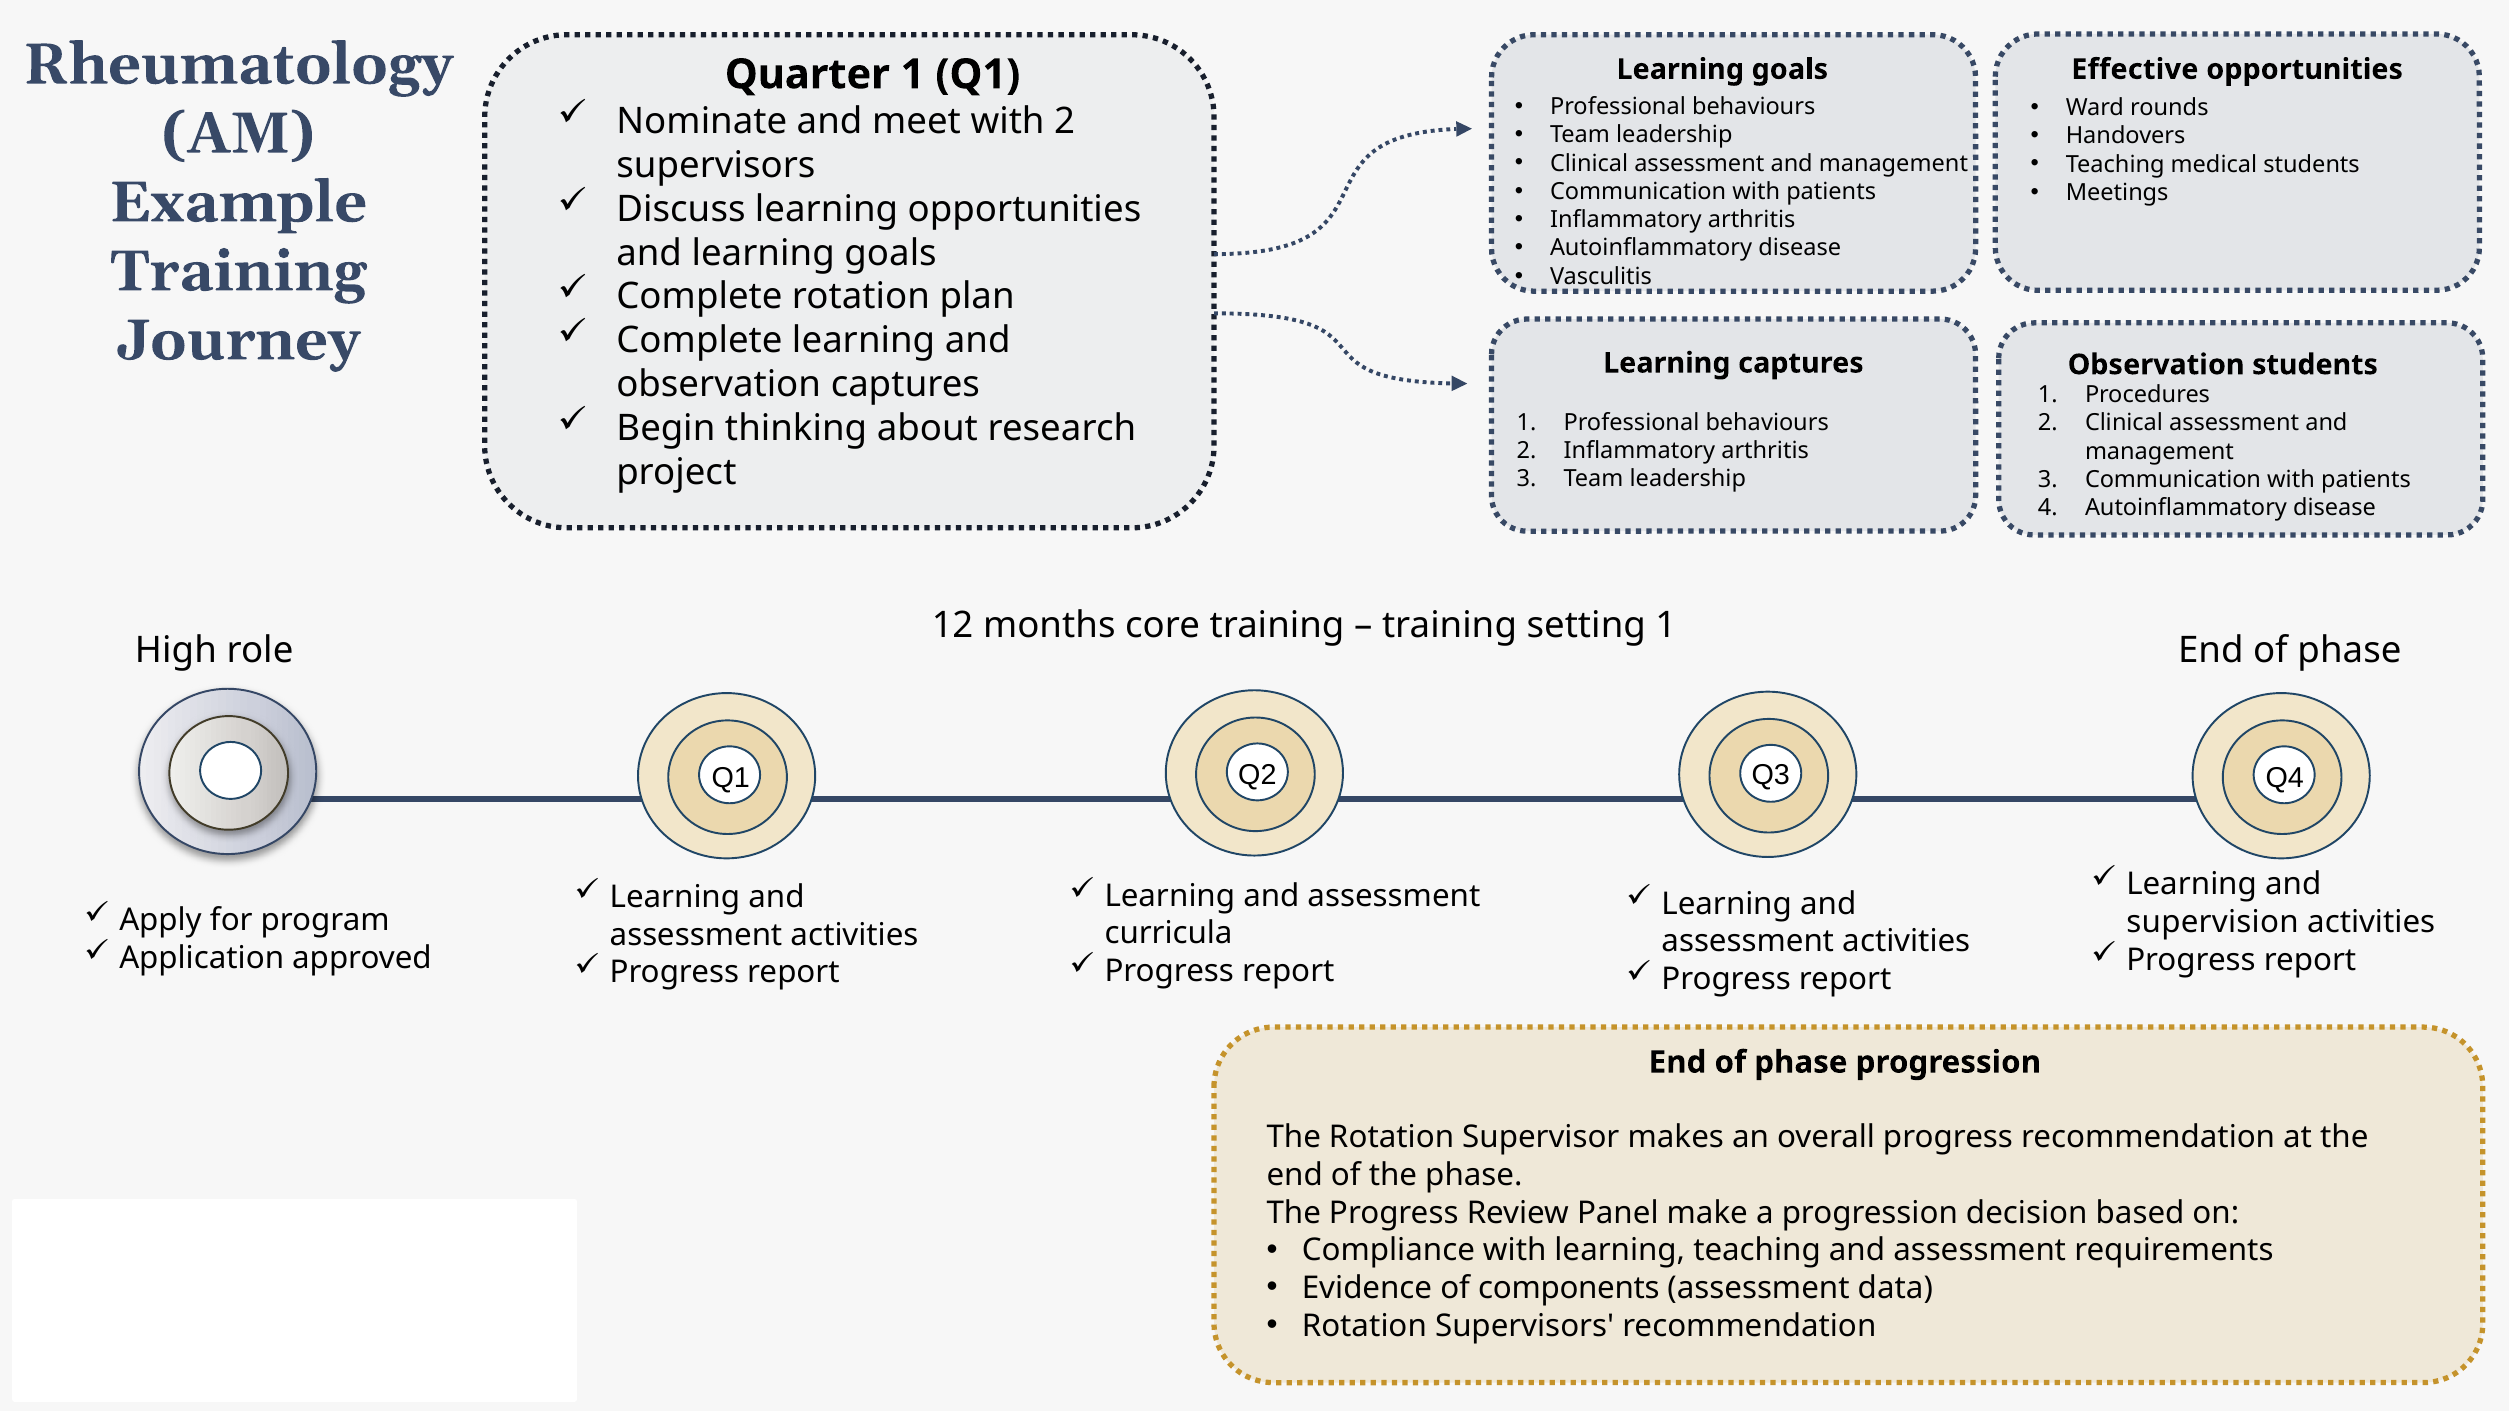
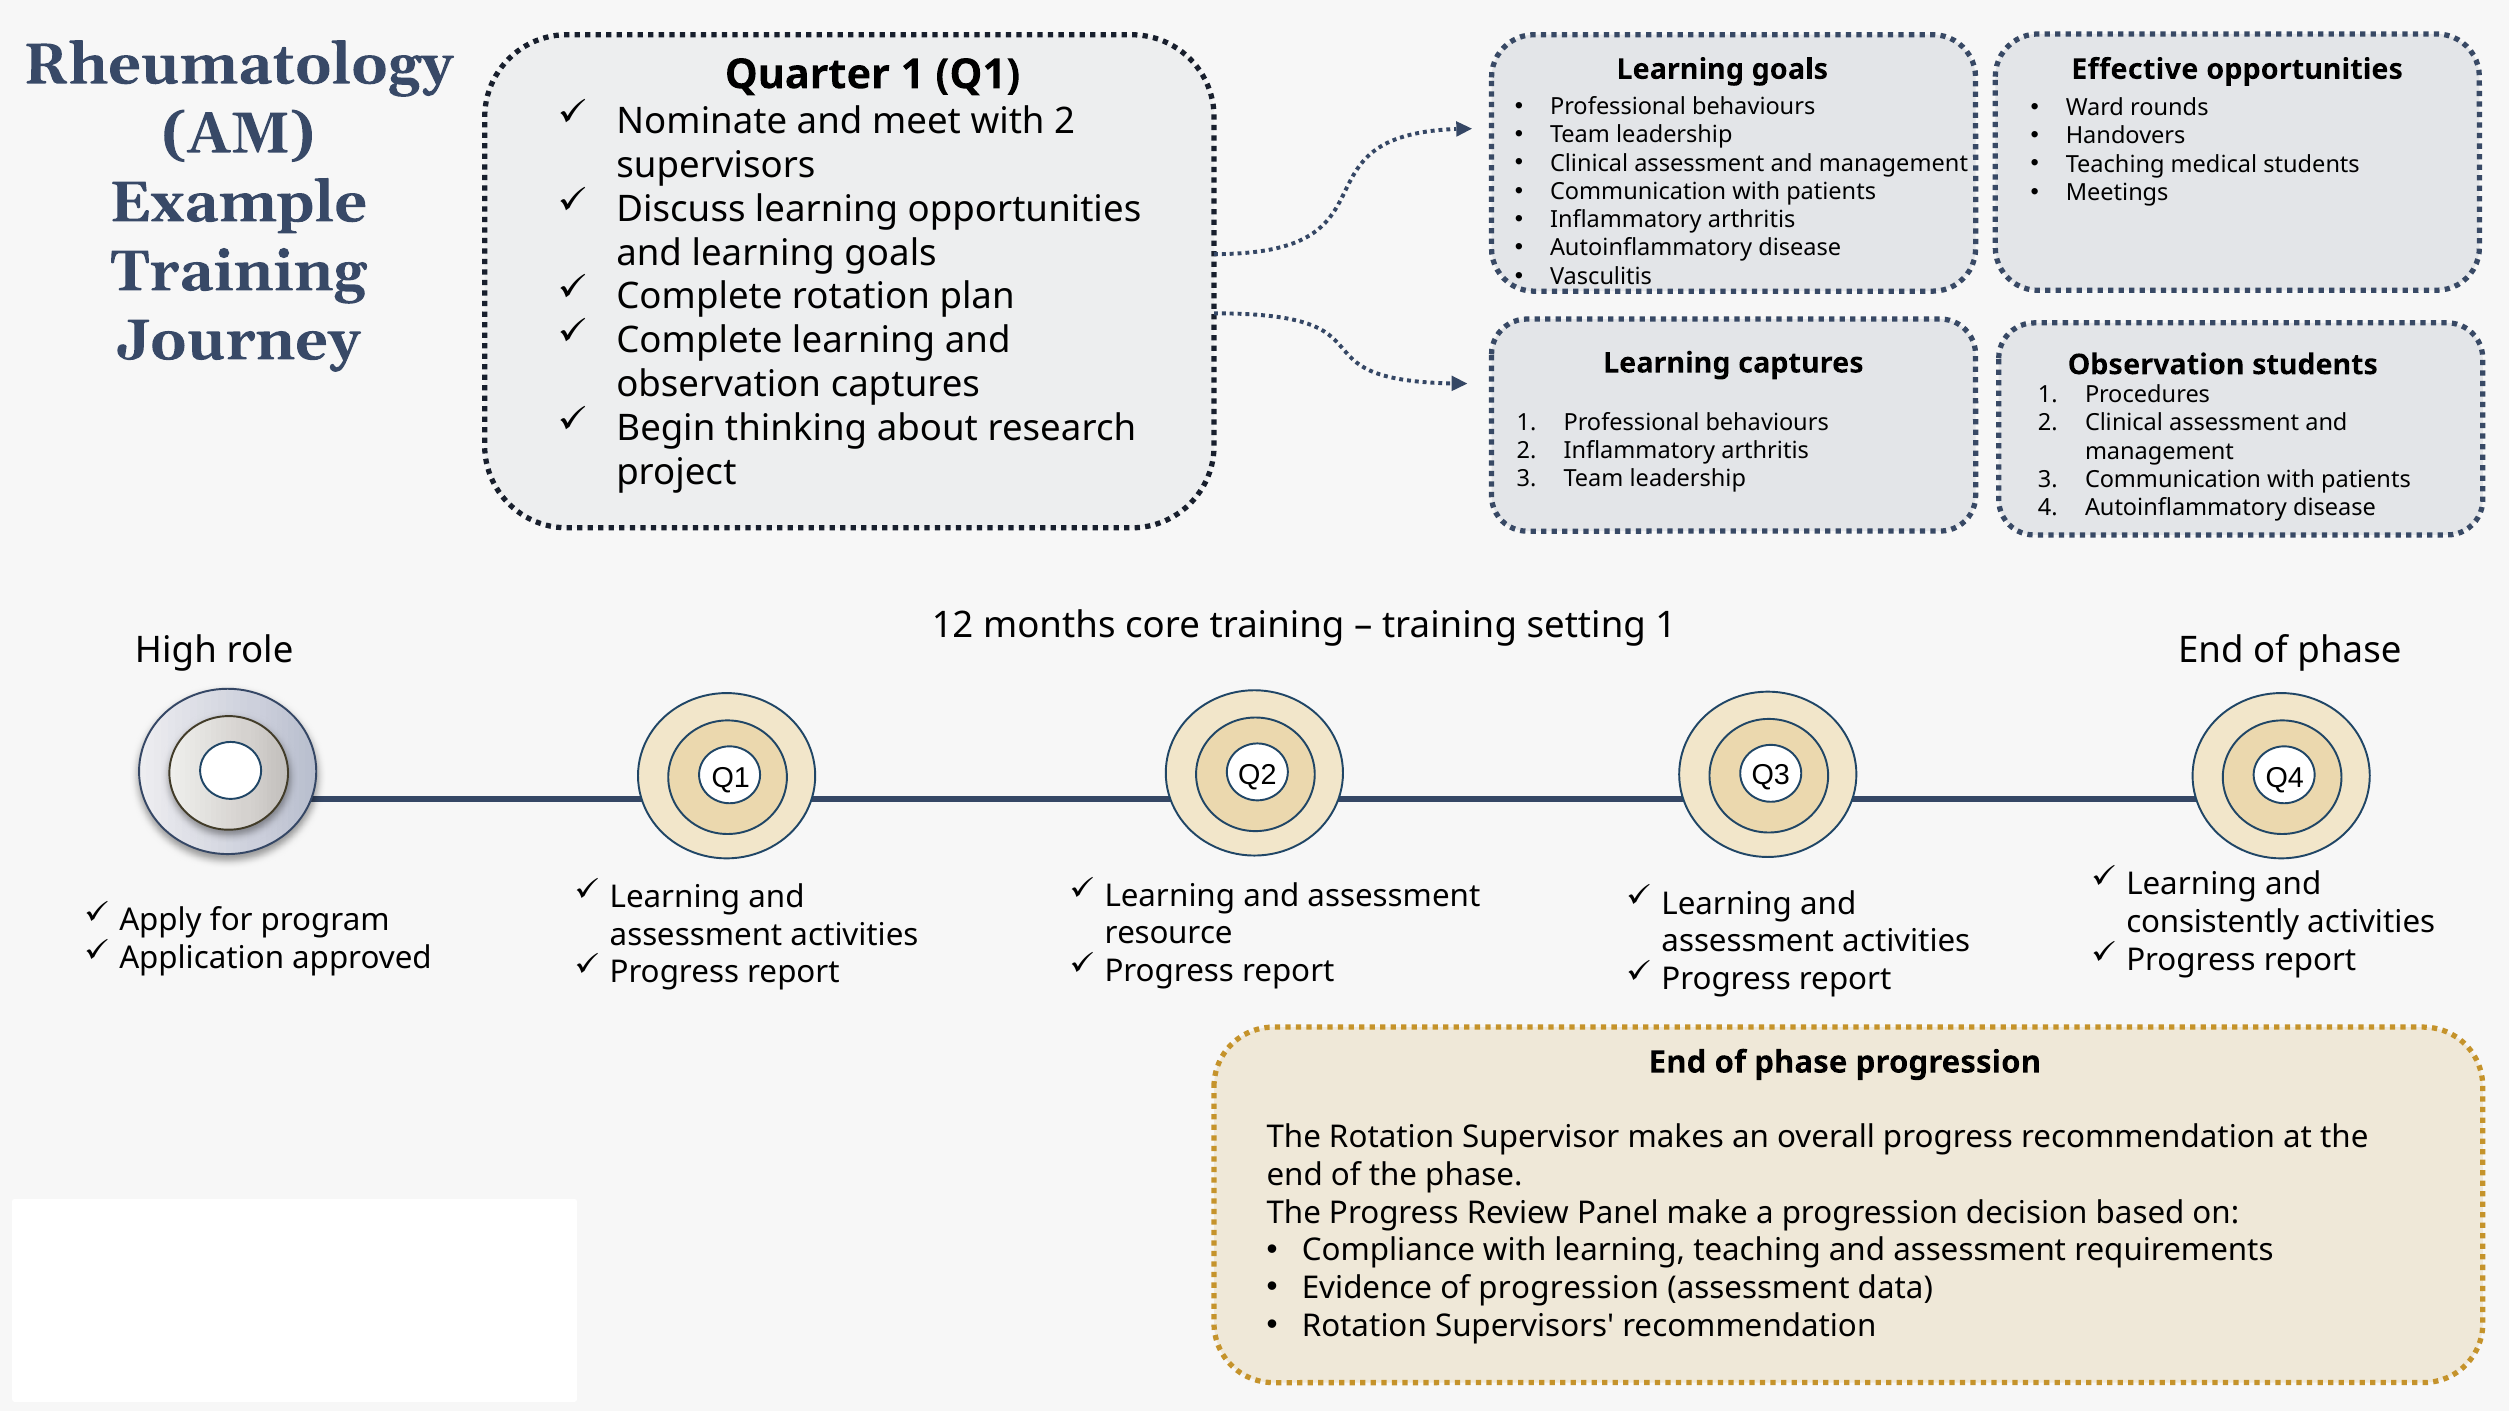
supervision: supervision -> consistently
curricula: curricula -> resource
of components: components -> progression
